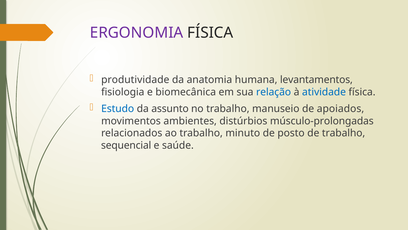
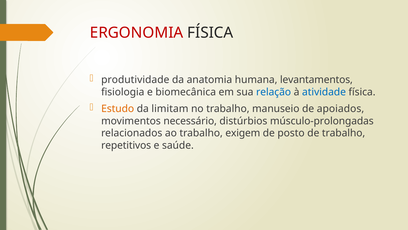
ERGONOMIA colour: purple -> red
Estudo colour: blue -> orange
assunto: assunto -> limitam
ambientes: ambientes -> necessário
minuto: minuto -> exigem
sequencial: sequencial -> repetitivos
